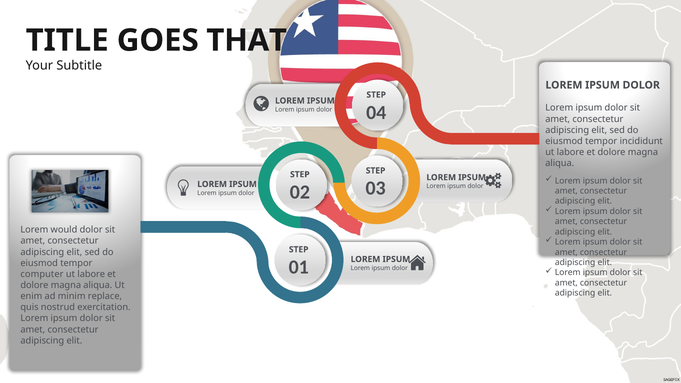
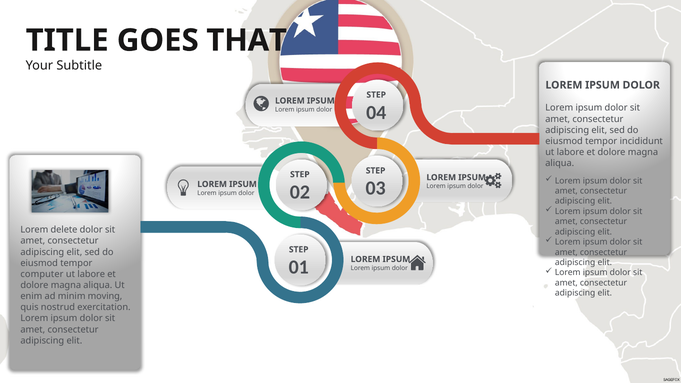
would: would -> delete
replace: replace -> moving
